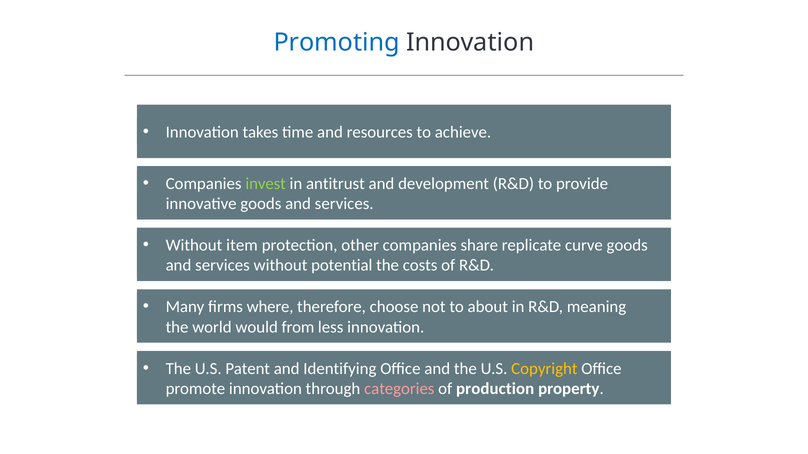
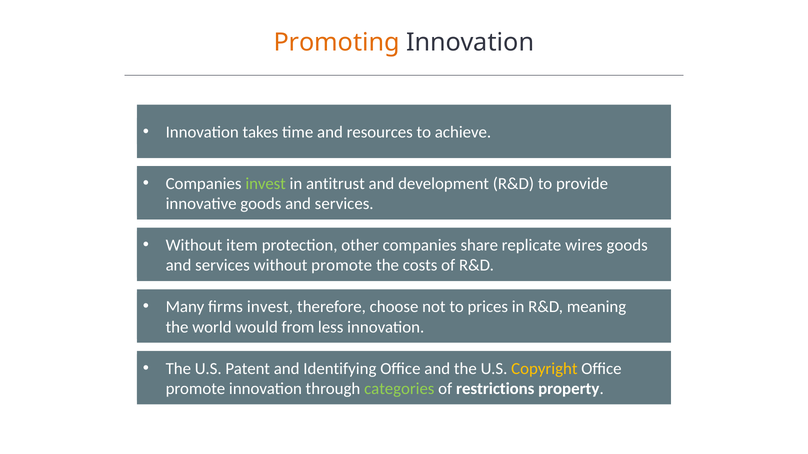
Promoting colour: blue -> orange
curve: curve -> wires
without potential: potential -> promote
firms where: where -> invest
about: about -> prices
categories colour: pink -> light green
production: production -> restrictions
